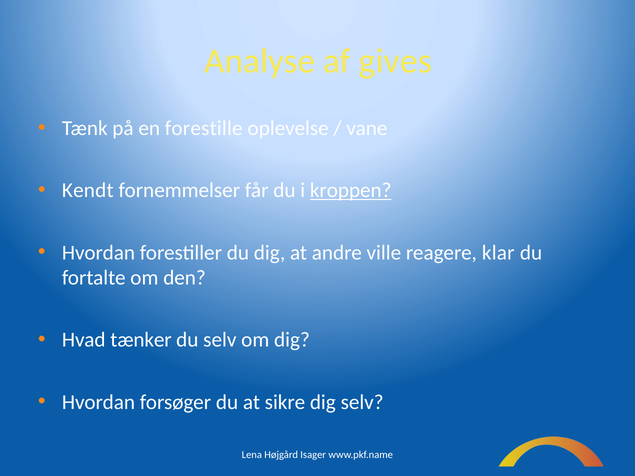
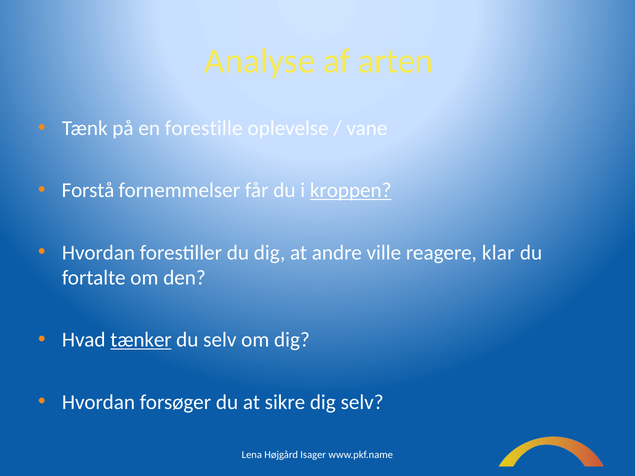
gives: gives -> arten
Kendt: Kendt -> Forstå
tænker underline: none -> present
